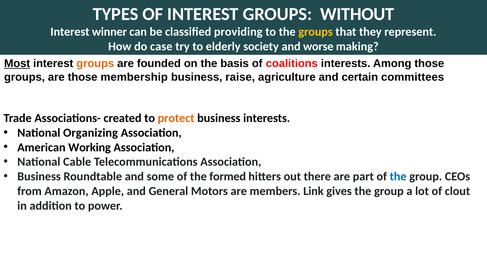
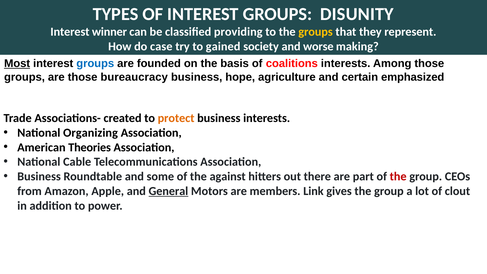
WITHOUT: WITHOUT -> DISUNITY
elderly: elderly -> gained
groups at (95, 64) colour: orange -> blue
membership: membership -> bureaucracy
raise: raise -> hope
committees: committees -> emphasized
Working: Working -> Theories
formed: formed -> against
the at (398, 177) colour: blue -> red
General underline: none -> present
